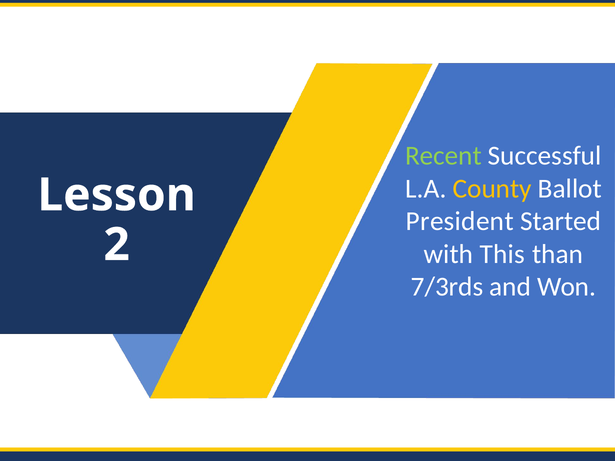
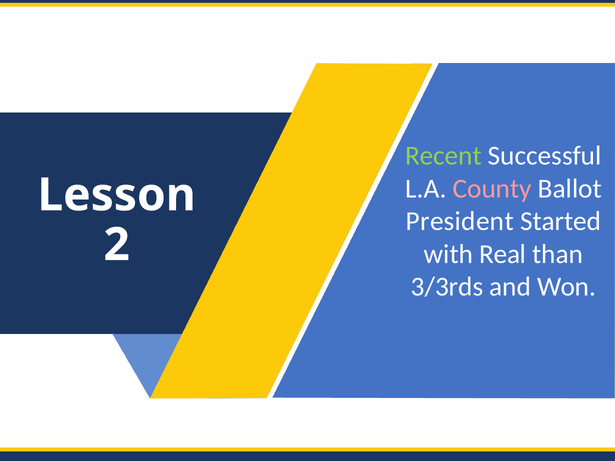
County colour: yellow -> pink
This: This -> Real
7/3rds: 7/3rds -> 3/3rds
